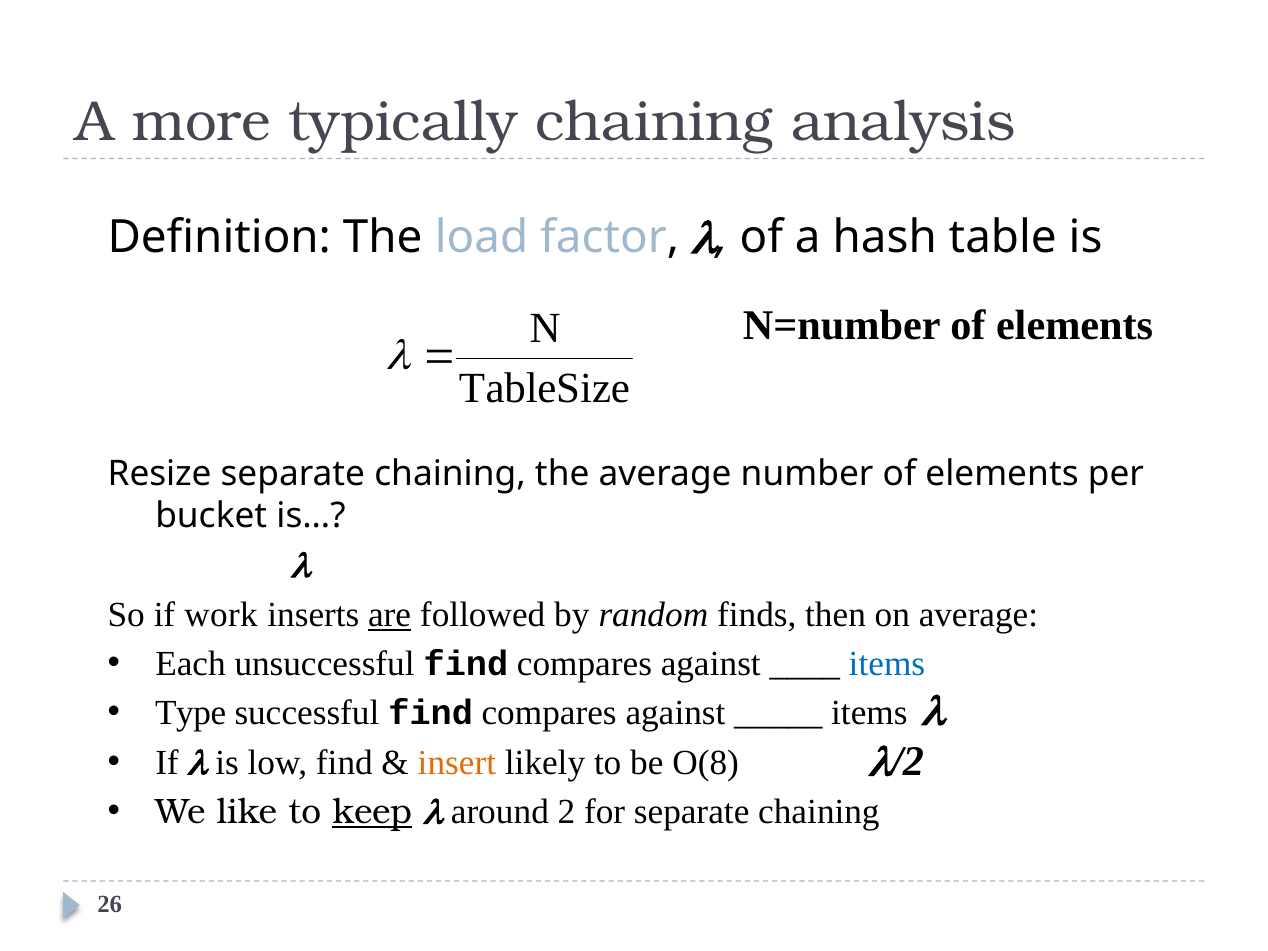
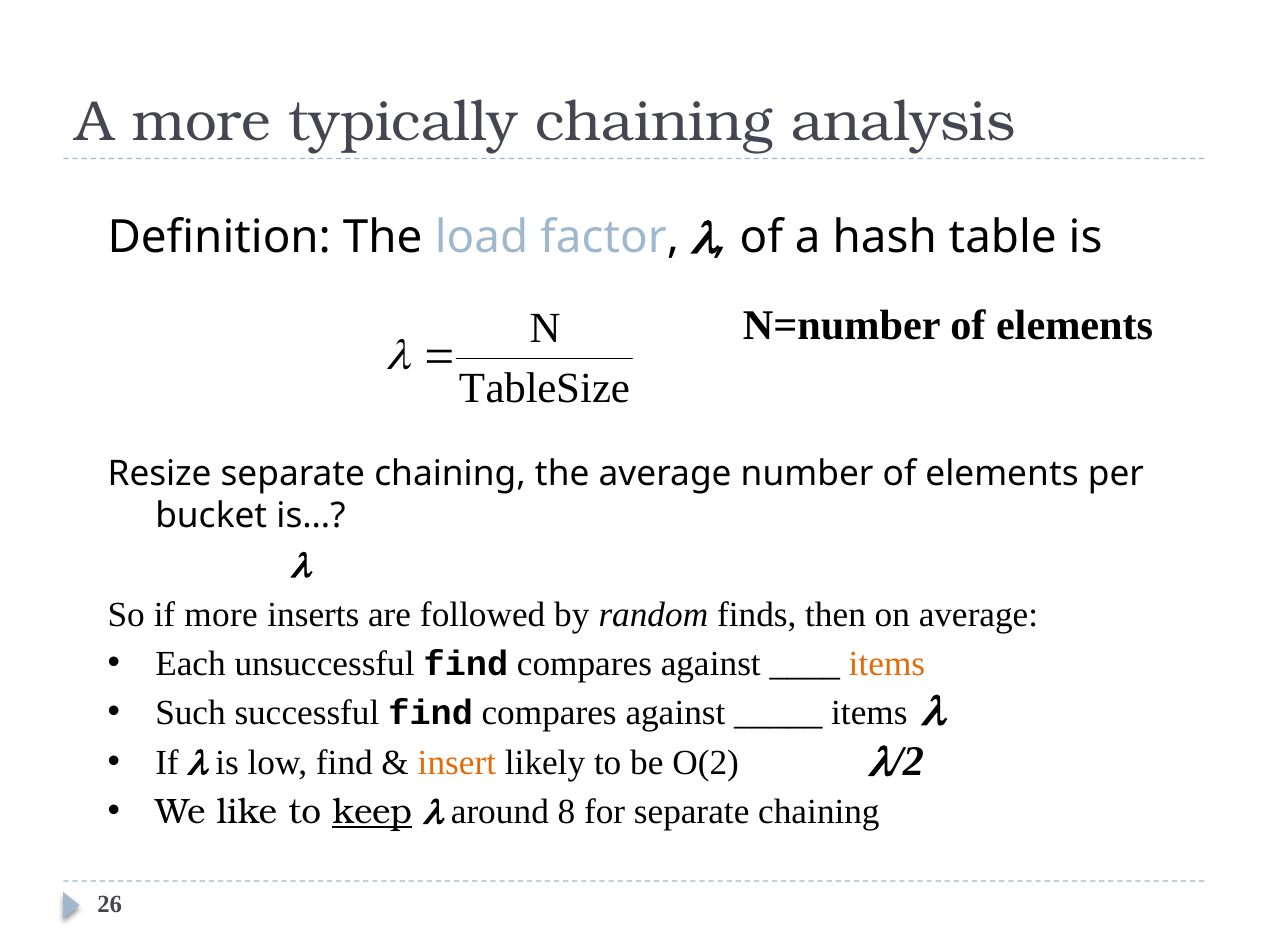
if work: work -> more
are underline: present -> none
items at (887, 664) colour: blue -> orange
Type: Type -> Such
O(8: O(8 -> O(2
2: 2 -> 8
